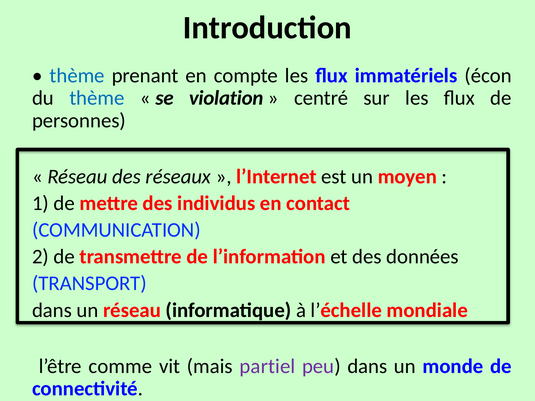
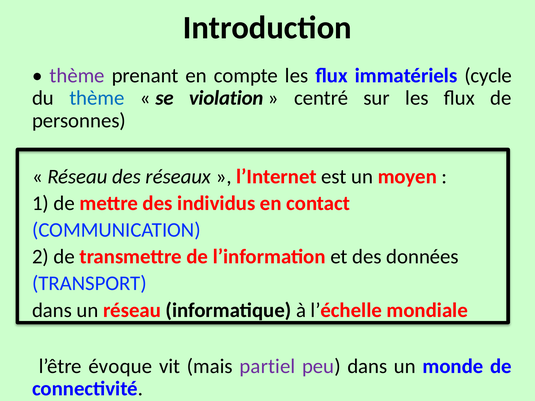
thème at (77, 76) colour: blue -> purple
écon: écon -> cycle
comme: comme -> évoque
